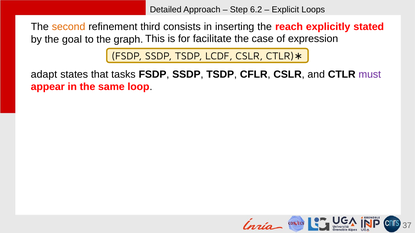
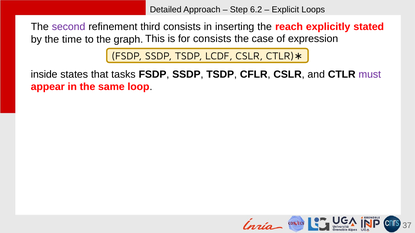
second colour: orange -> purple
for facilitate: facilitate -> consists
goal: goal -> time
adapt: adapt -> inside
